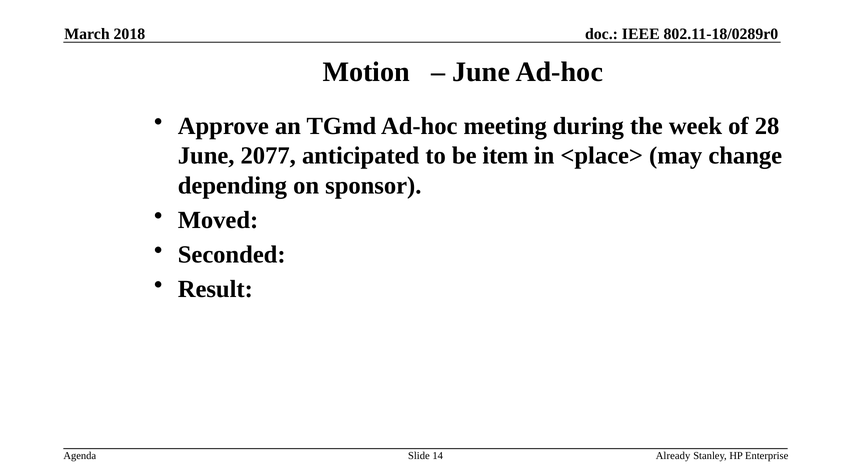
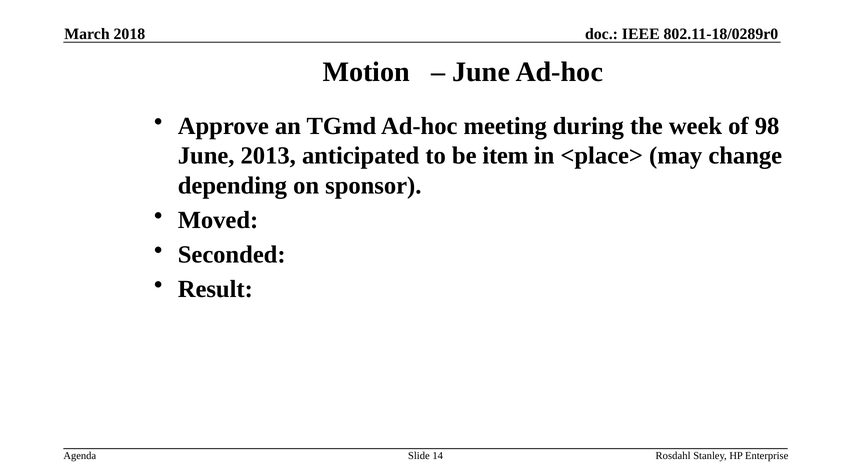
28: 28 -> 98
2077: 2077 -> 2013
Already: Already -> Rosdahl
